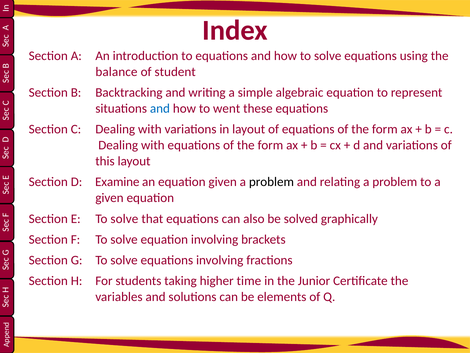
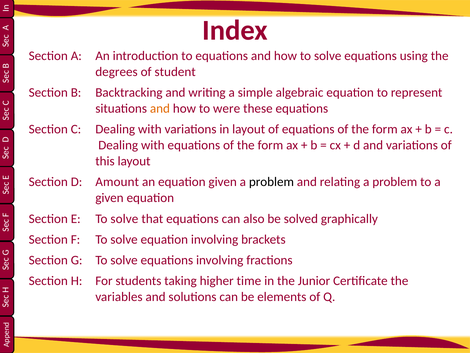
balance: balance -> degrees
and at (160, 108) colour: blue -> orange
went: went -> were
Examine: Examine -> Amount
